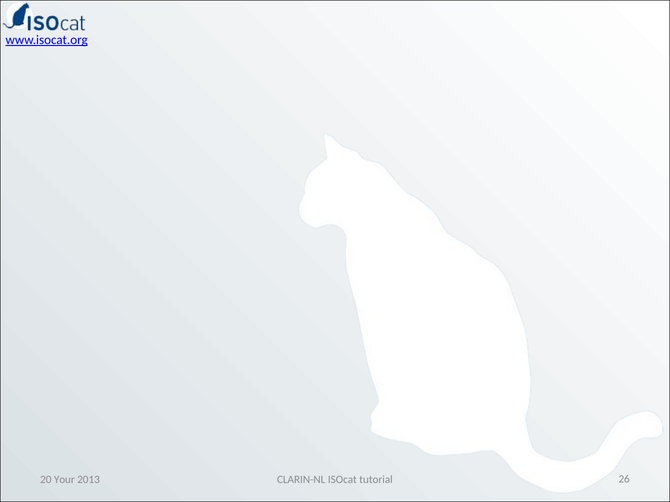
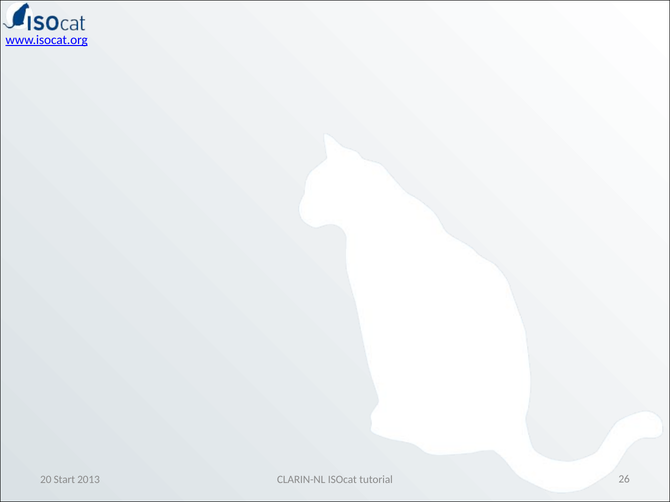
Your: Your -> Start
